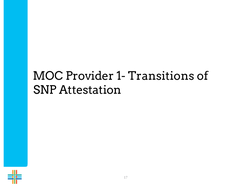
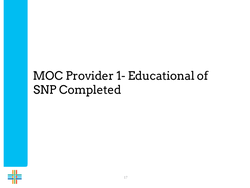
Transitions: Transitions -> Educational
Attestation: Attestation -> Completed
